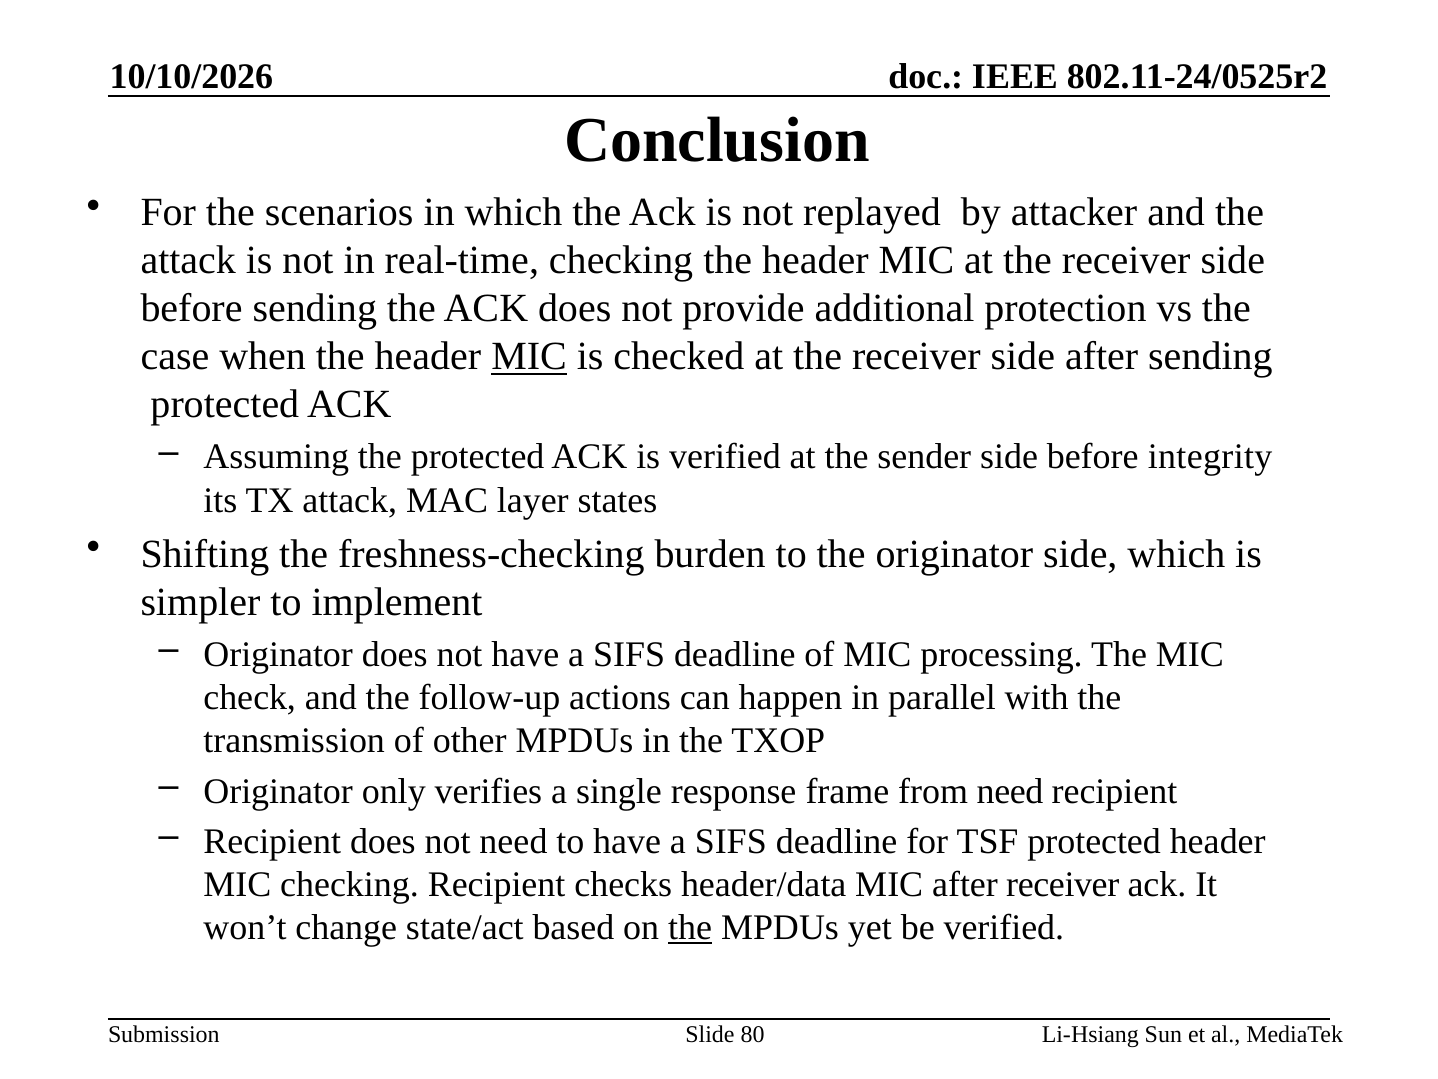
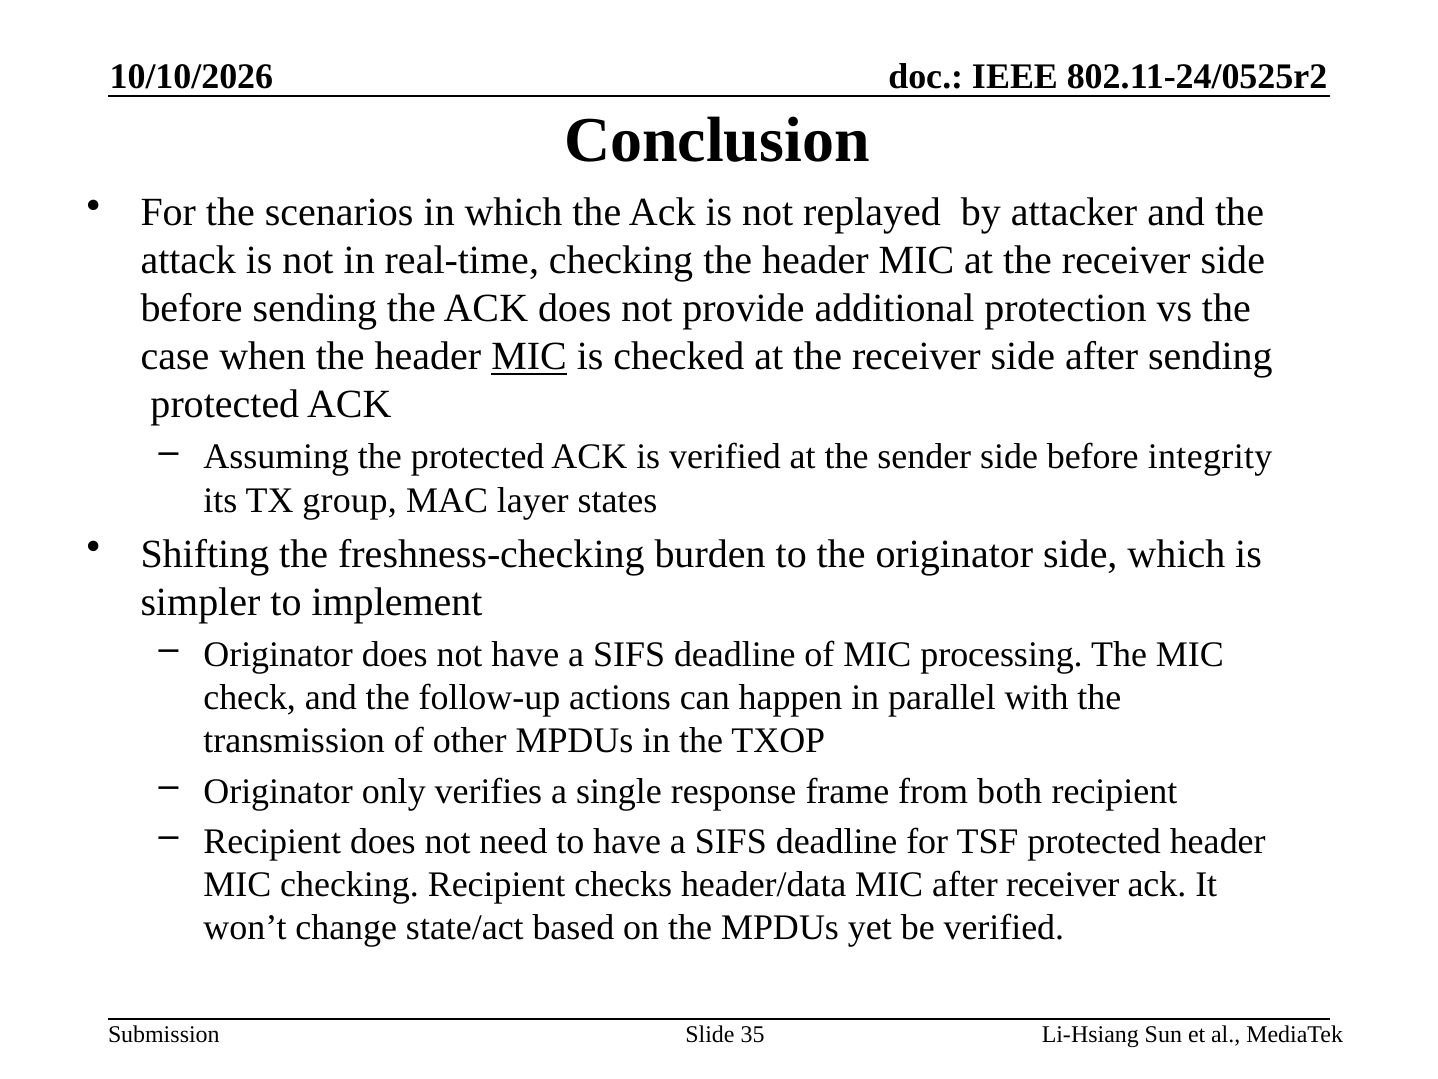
TX attack: attack -> group
from need: need -> both
the at (690, 927) underline: present -> none
80: 80 -> 35
